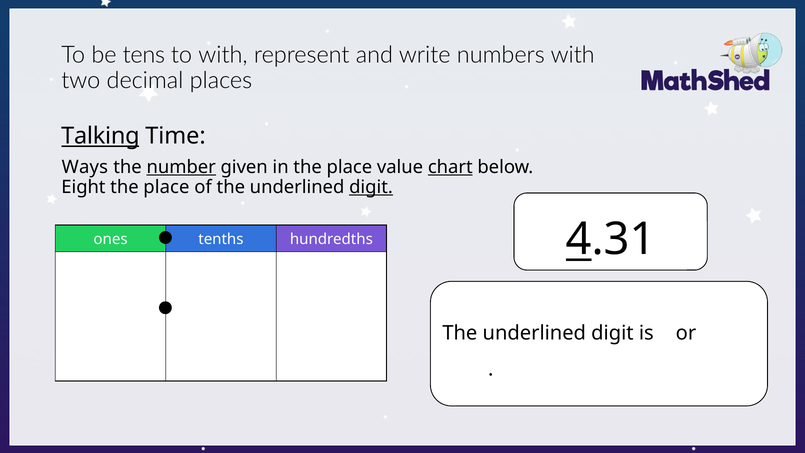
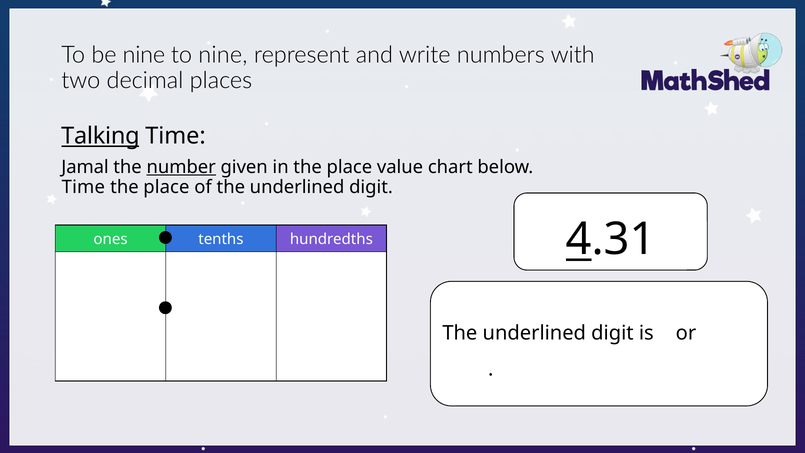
be tens: tens -> nine
to with: with -> nine
Ways: Ways -> Jamal
chart underline: present -> none
Eight at (83, 187): Eight -> Time
digit at (371, 187) underline: present -> none
